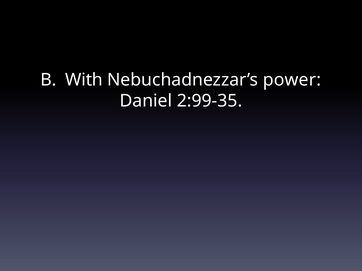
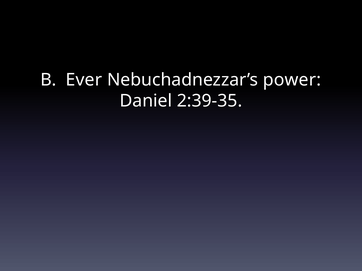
With: With -> Ever
2:99-35: 2:99-35 -> 2:39-35
